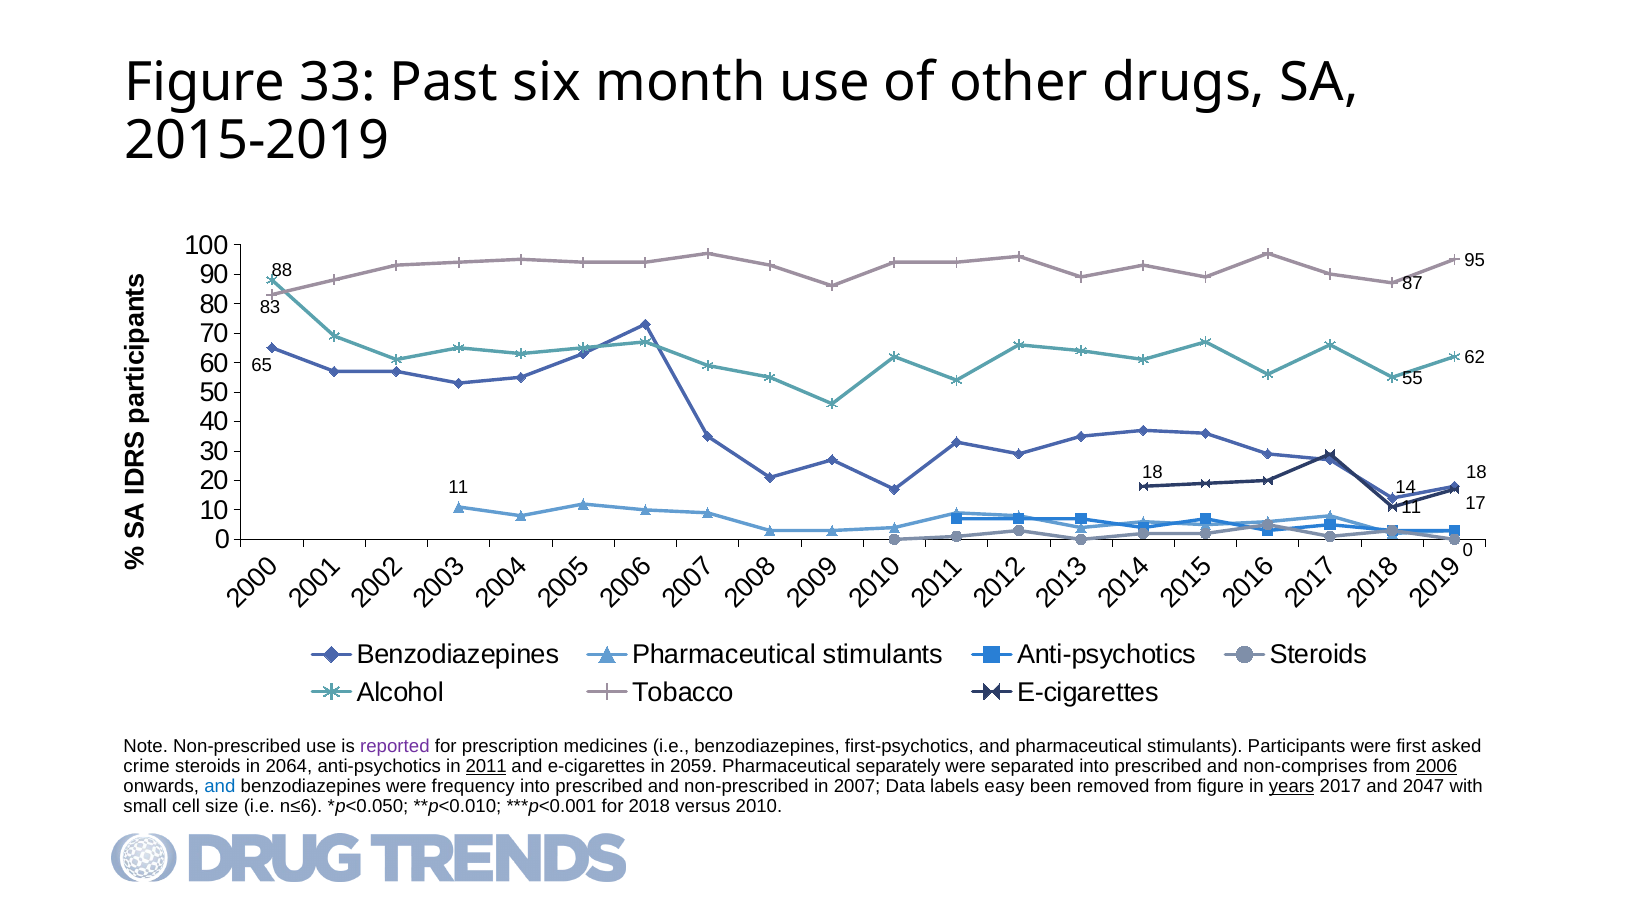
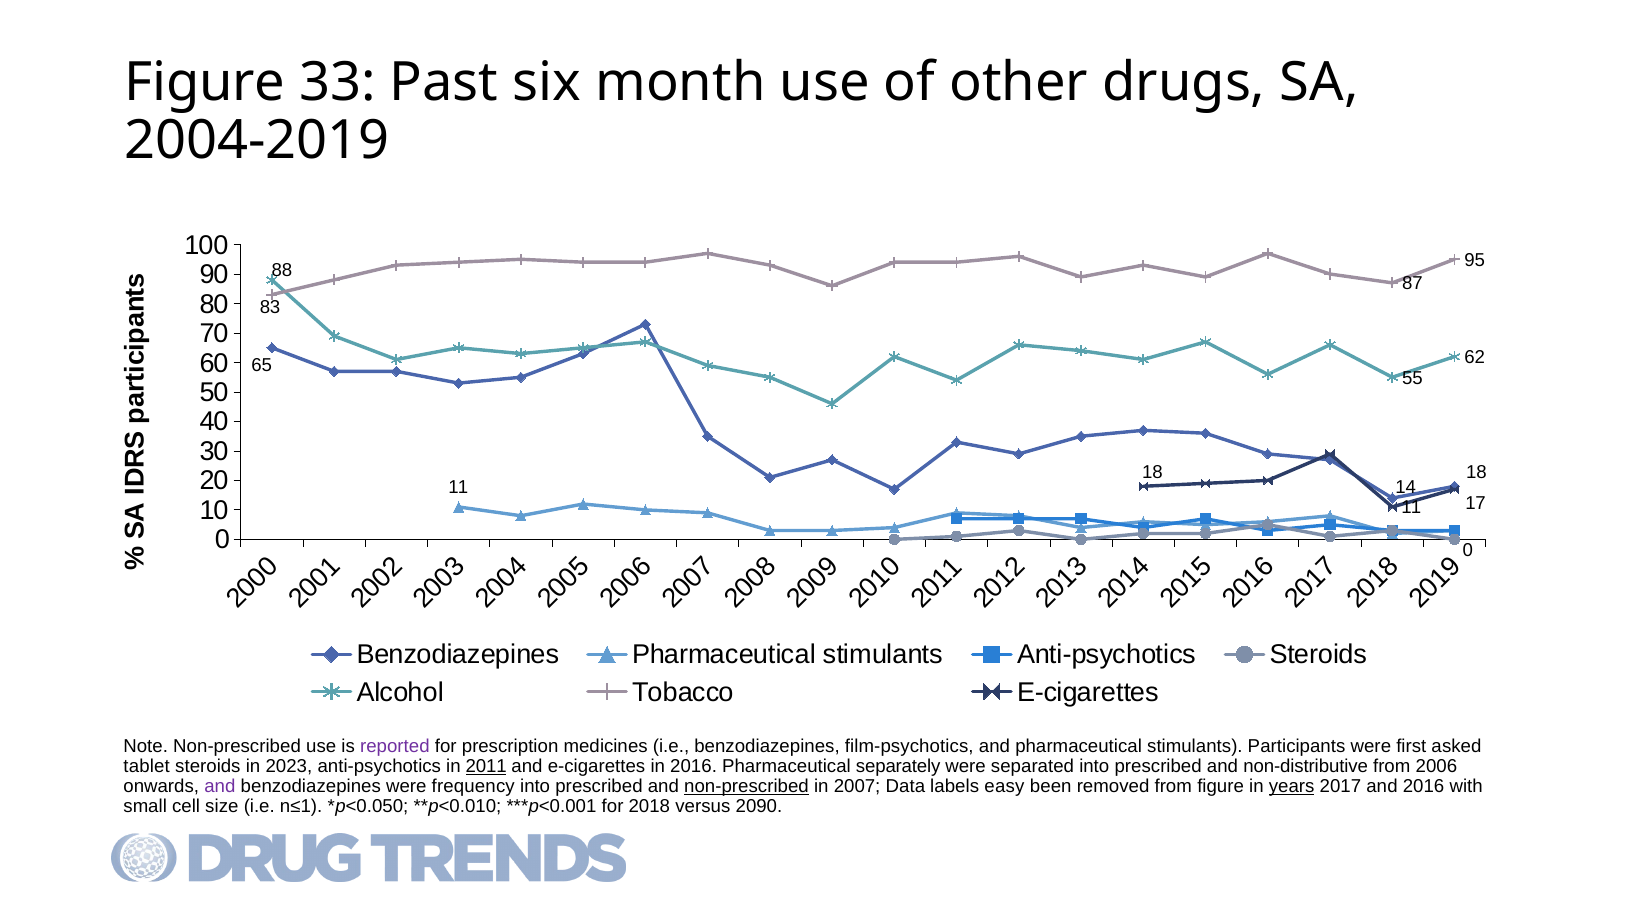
2015-2019: 2015-2019 -> 2004-2019
first-psychotics: first-psychotics -> film-psychotics
crime: crime -> tablet
2064: 2064 -> 2023
in 2059: 2059 -> 2016
non-comprises: non-comprises -> non-distributive
2006 underline: present -> none
and at (220, 787) colour: blue -> purple
non-prescribed at (747, 787) underline: none -> present
and 2047: 2047 -> 2016
n≤6: n≤6 -> n≤1
2010: 2010 -> 2090
